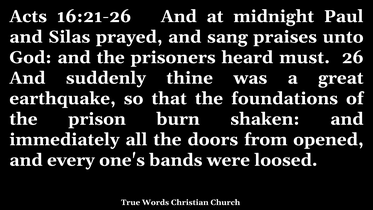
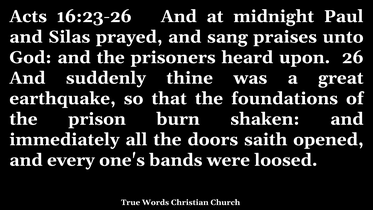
16:21-26: 16:21-26 -> 16:23-26
must: must -> upon
from: from -> saith
